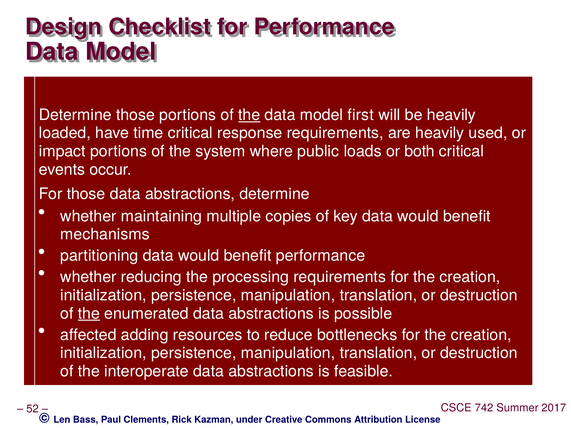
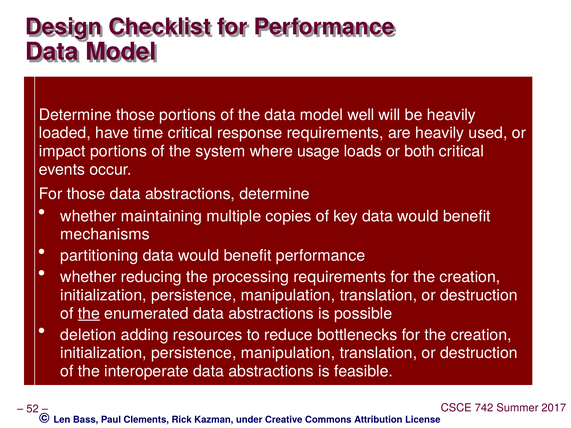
the at (249, 115) underline: present -> none
first: first -> well
public: public -> usage
affected: affected -> deletion
